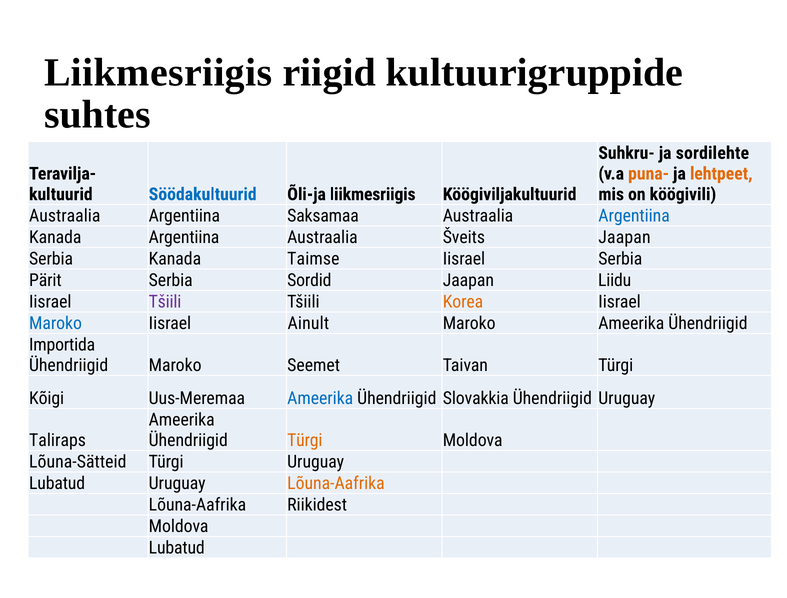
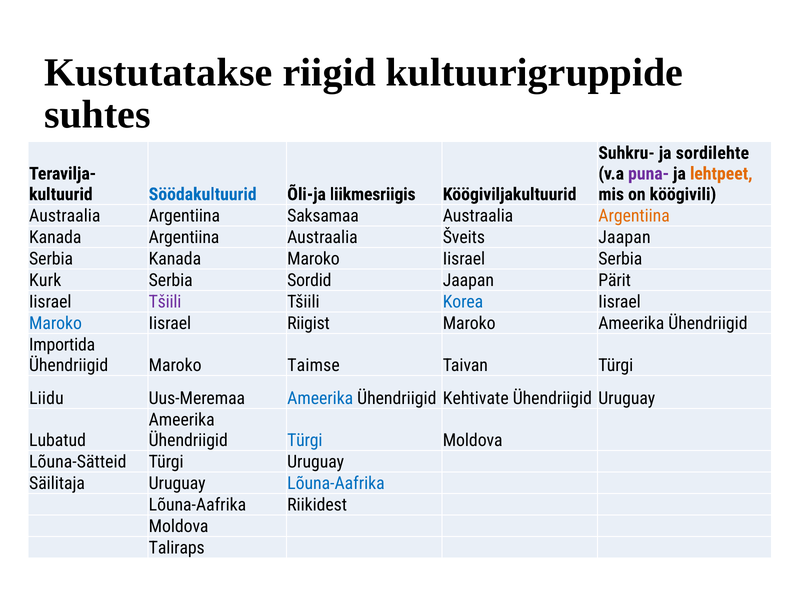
Liikmesriigis at (158, 73): Liikmesriigis -> Kustutatakse
puna- colour: orange -> purple
Argentiina at (634, 216) colour: blue -> orange
Kanada Taimse: Taimse -> Maroko
Pärit: Pärit -> Kurk
Liidu: Liidu -> Pärit
Korea colour: orange -> blue
Ainult: Ainult -> Riigist
Seemet: Seemet -> Taimse
Kõigi: Kõigi -> Liidu
Slovakkia: Slovakkia -> Kehtivate
Taliraps: Taliraps -> Lubatud
Türgi at (305, 441) colour: orange -> blue
Lubatud at (57, 484): Lubatud -> Säilitaja
Lõuna-Aafrika at (336, 484) colour: orange -> blue
Lubatud at (177, 548): Lubatud -> Taliraps
